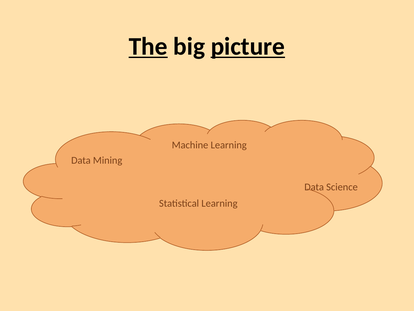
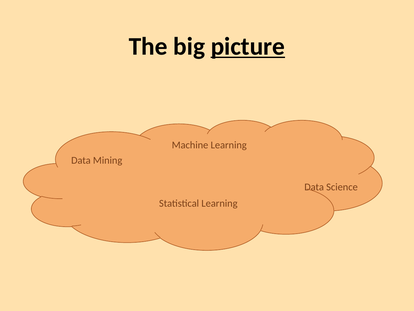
The underline: present -> none
